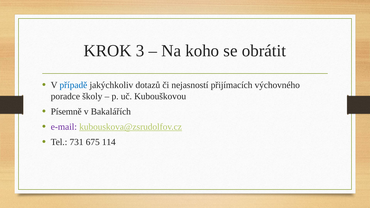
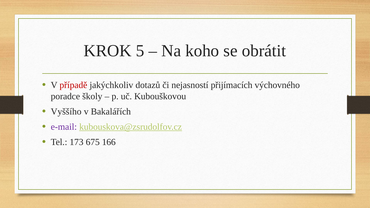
3: 3 -> 5
případě colour: blue -> red
Písemně: Písemně -> Vyššího
731: 731 -> 173
114: 114 -> 166
